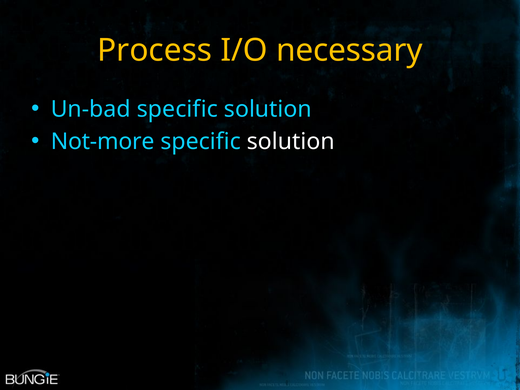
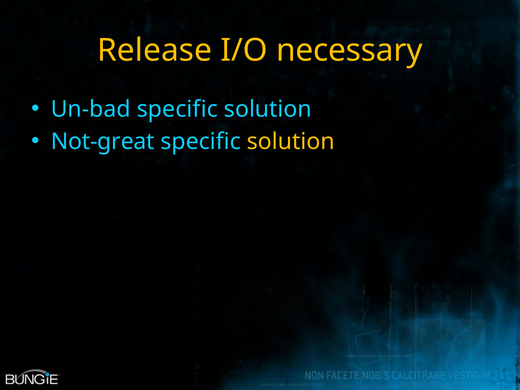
Process: Process -> Release
Not-more: Not-more -> Not-great
solution at (291, 141) colour: white -> yellow
